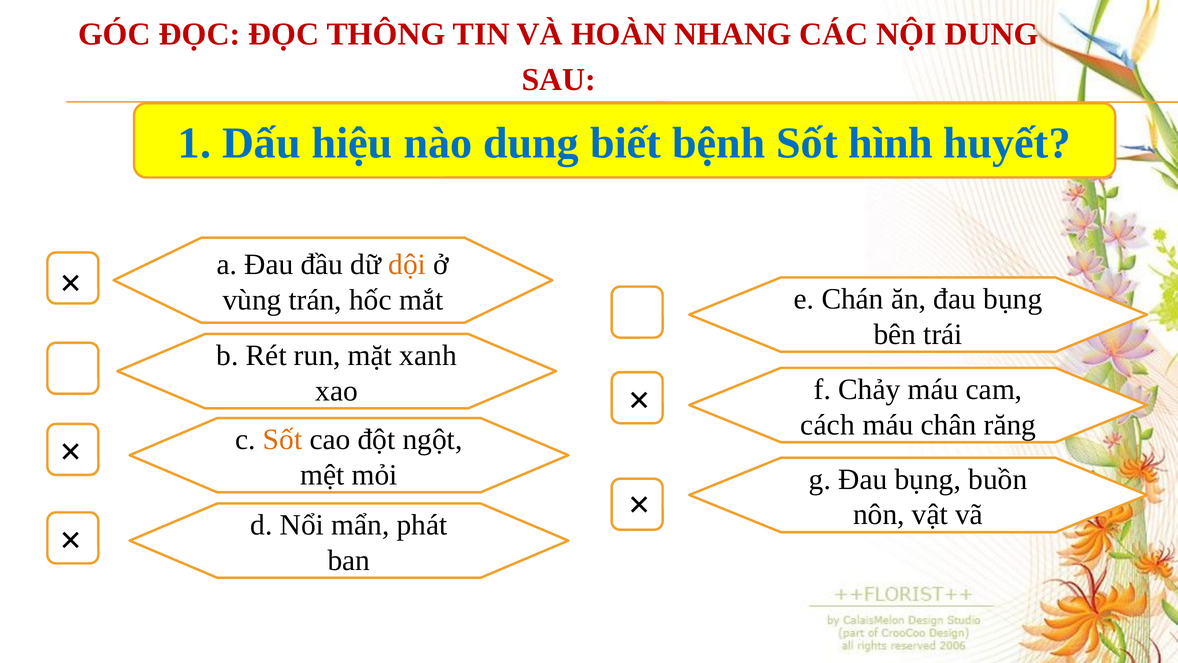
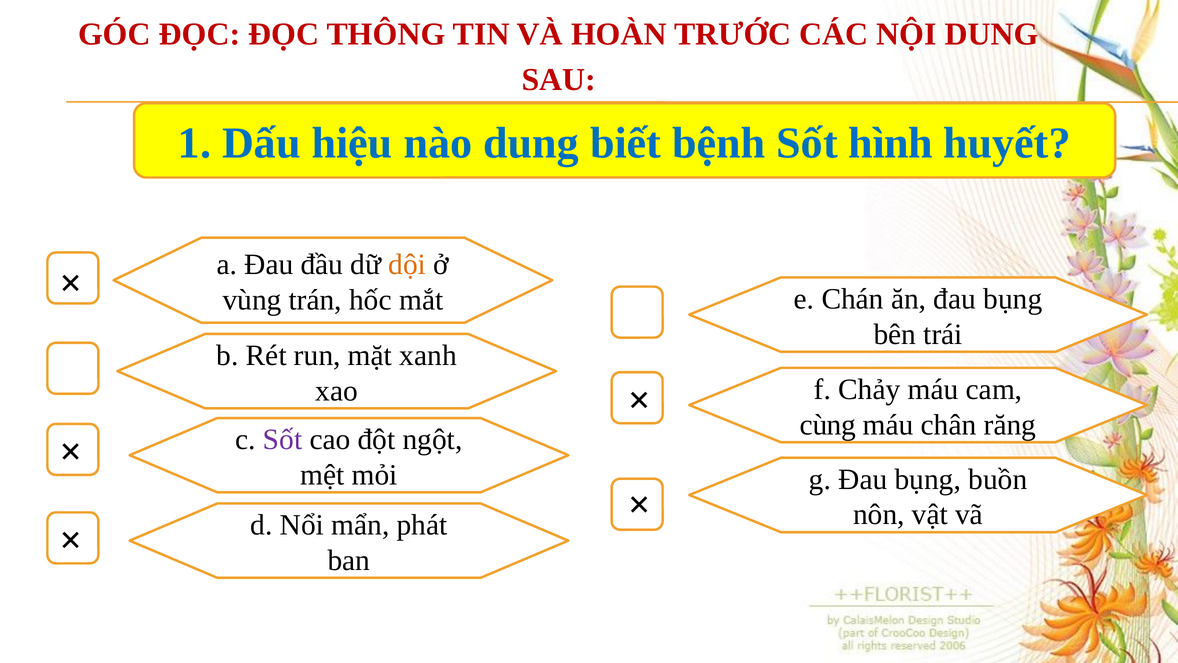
NHANG: NHANG -> TRƯỚC
cách: cách -> cùng
Sốt at (283, 439) colour: orange -> purple
